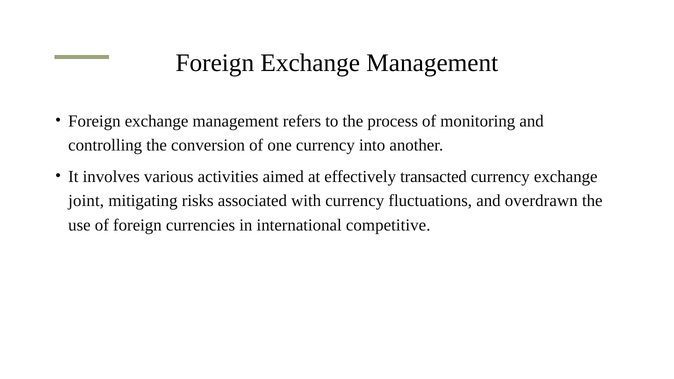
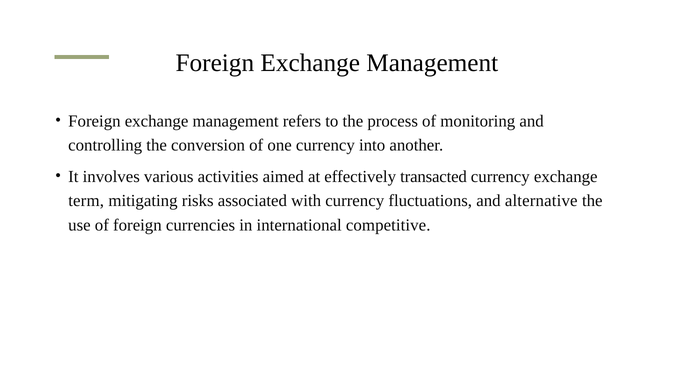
joint: joint -> term
overdrawn: overdrawn -> alternative
